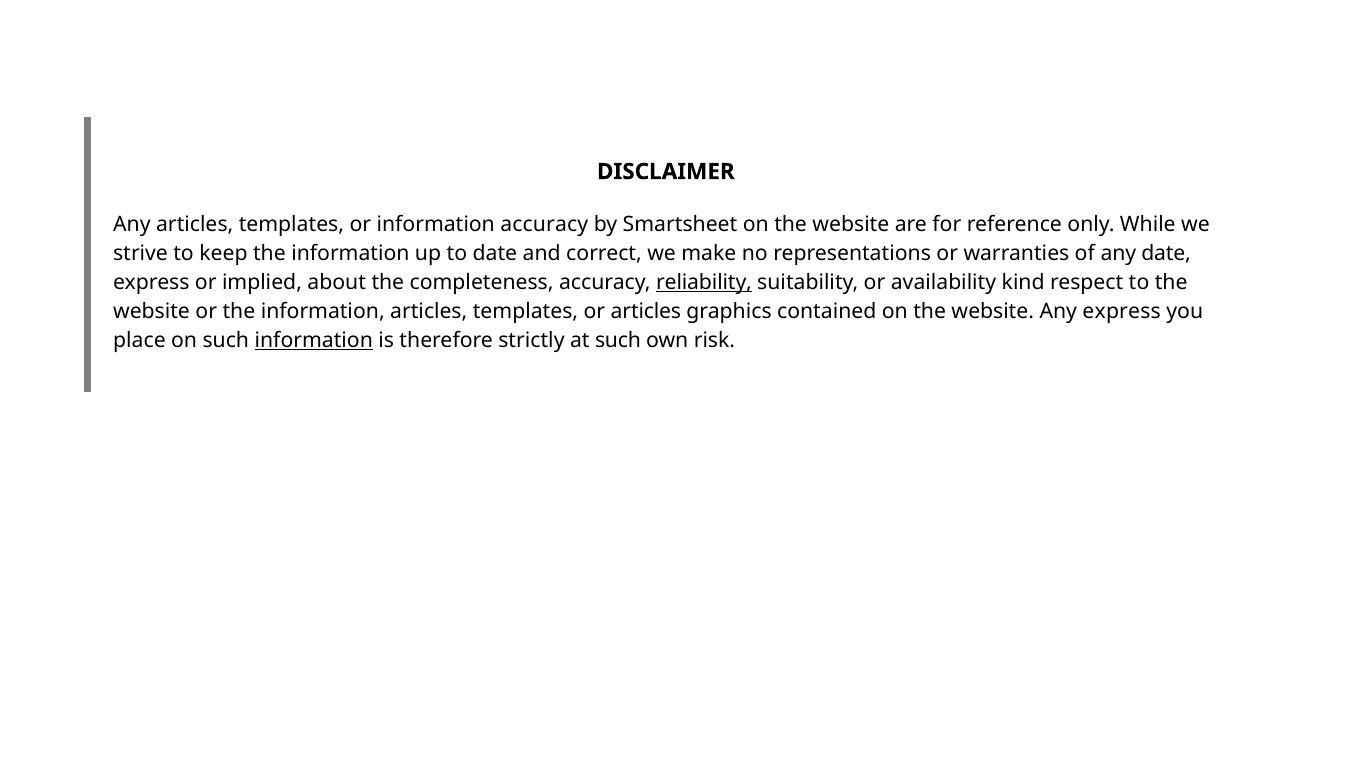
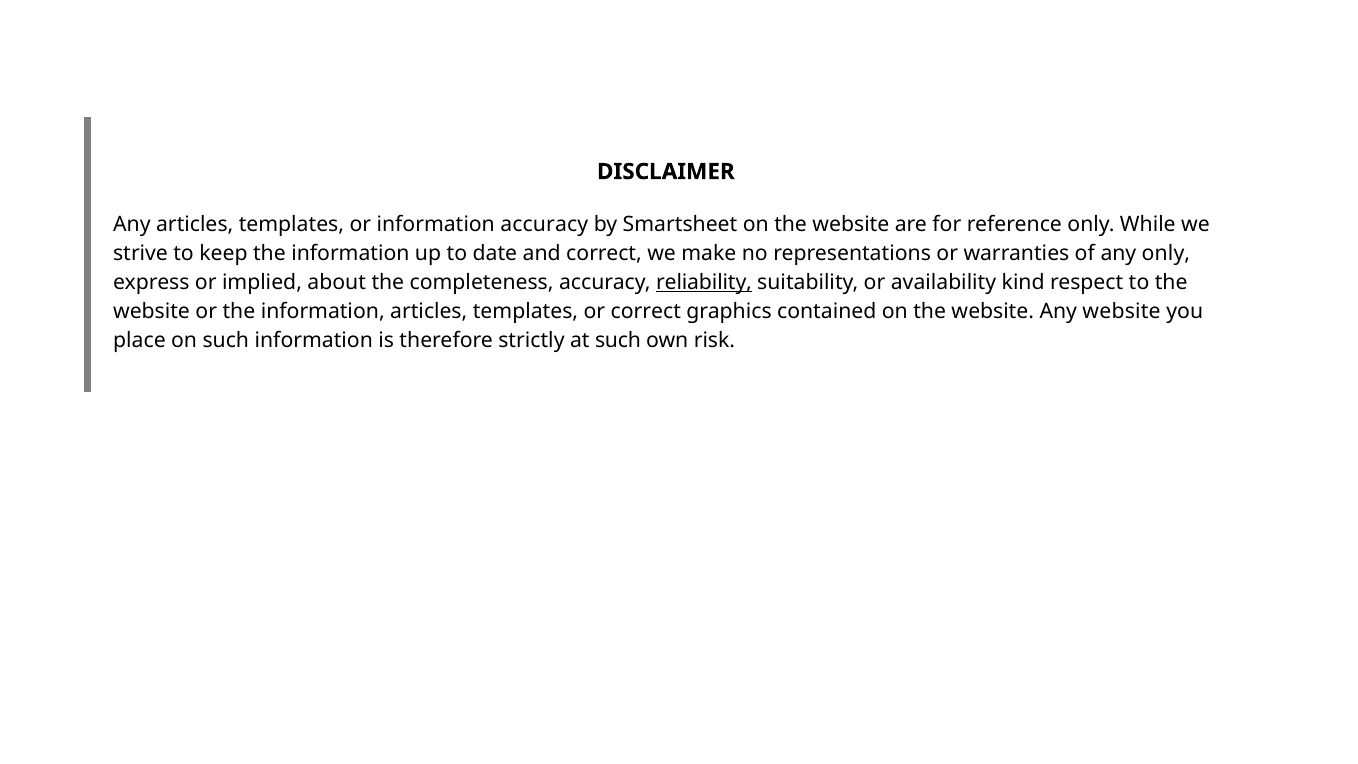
any date: date -> only
or articles: articles -> correct
Any express: express -> website
information at (314, 341) underline: present -> none
